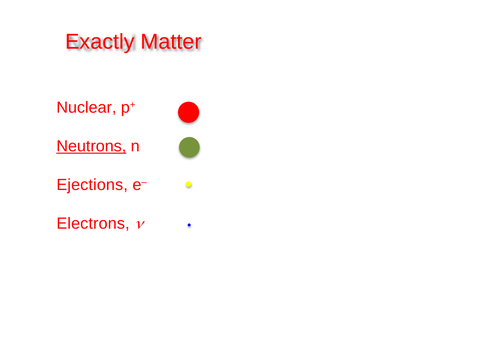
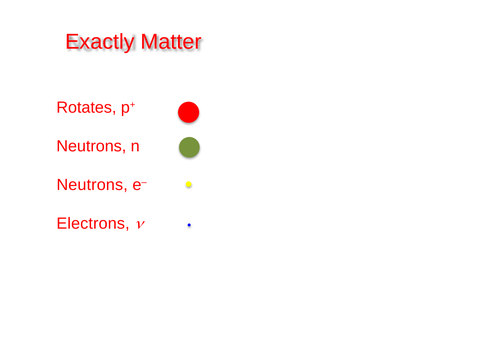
Nuclear: Nuclear -> Rotates
Neutrons at (91, 146) underline: present -> none
Ejections at (92, 185): Ejections -> Neutrons
